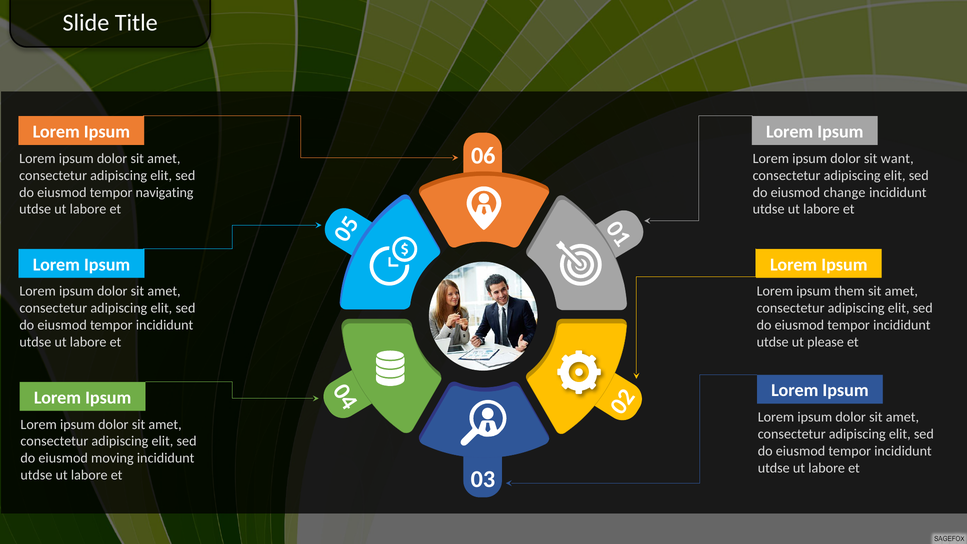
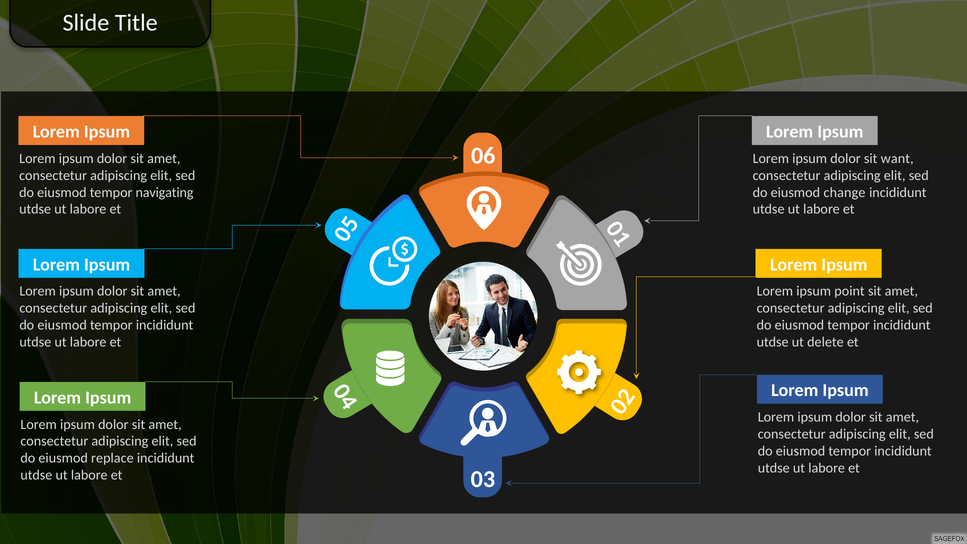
them: them -> point
please: please -> delete
moving: moving -> replace
